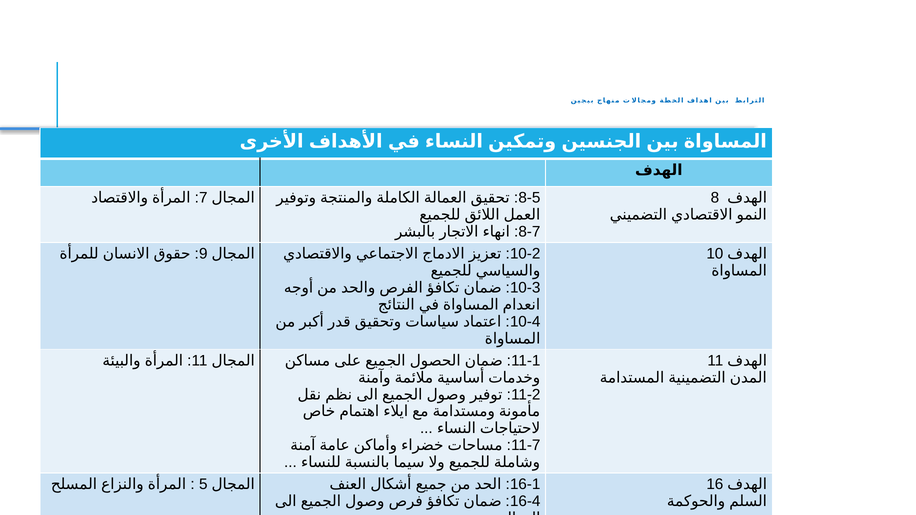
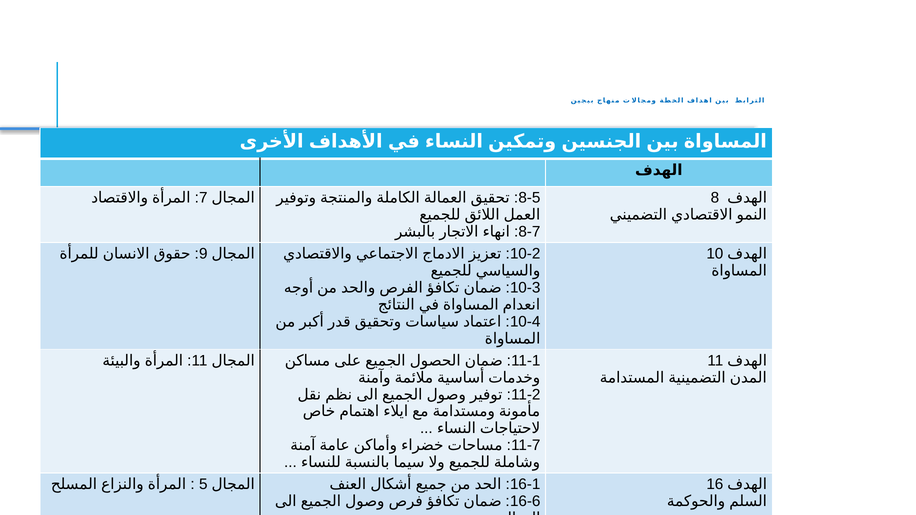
16-4: 16-4 -> 16-6
